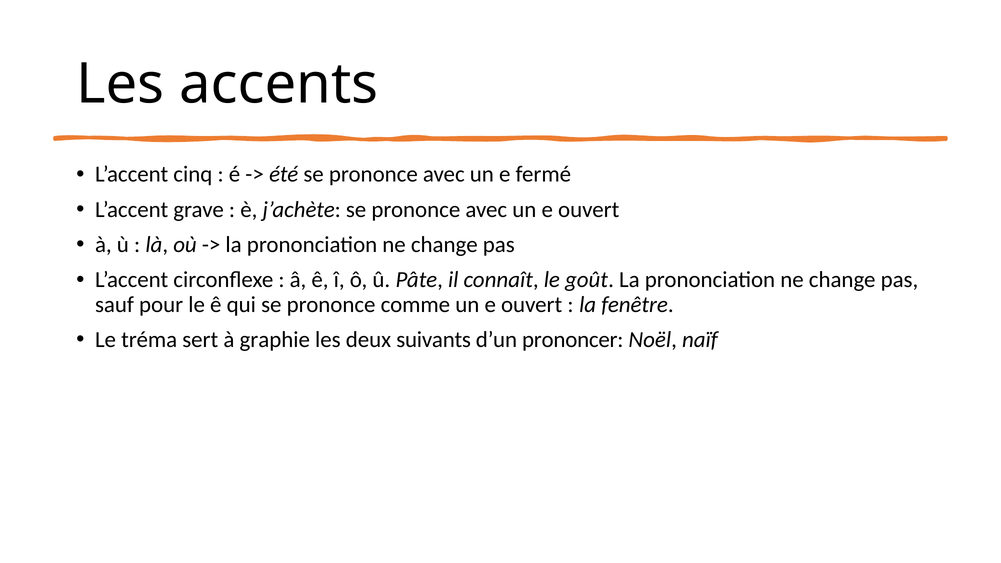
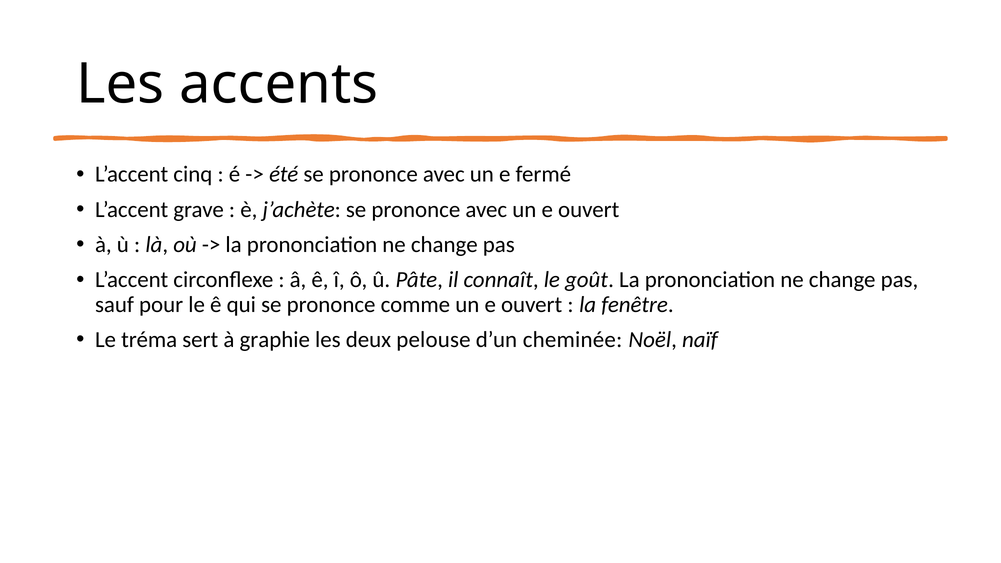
suivants: suivants -> pelouse
prononcer: prononcer -> cheminée
